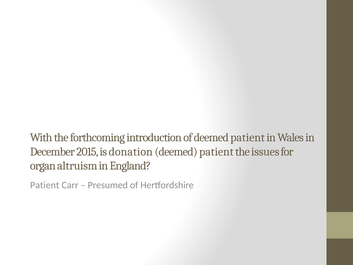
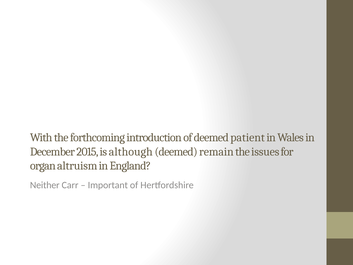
donation: donation -> although
patient at (216, 152): patient -> remain
Patient at (45, 185): Patient -> Neither
Presumed: Presumed -> Important
